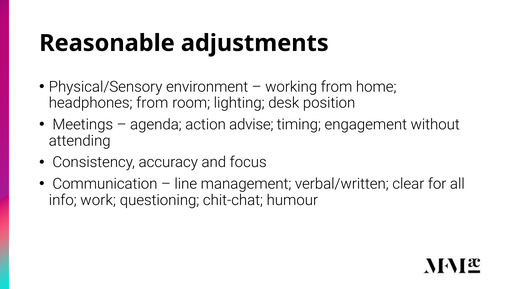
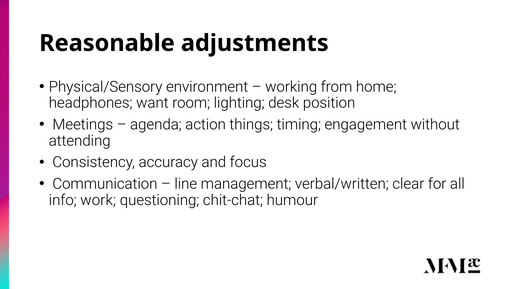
headphones from: from -> want
advise: advise -> things
